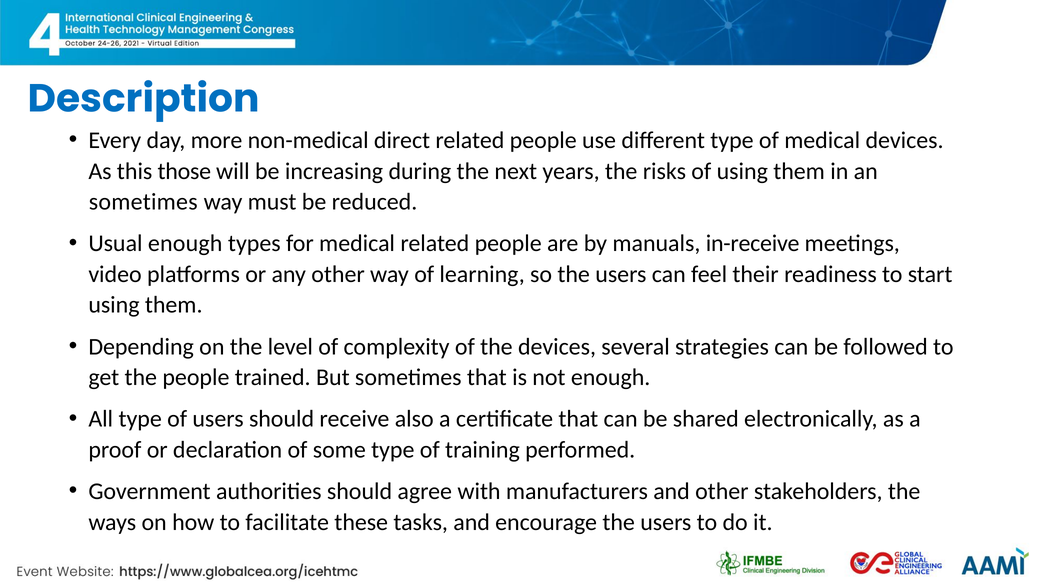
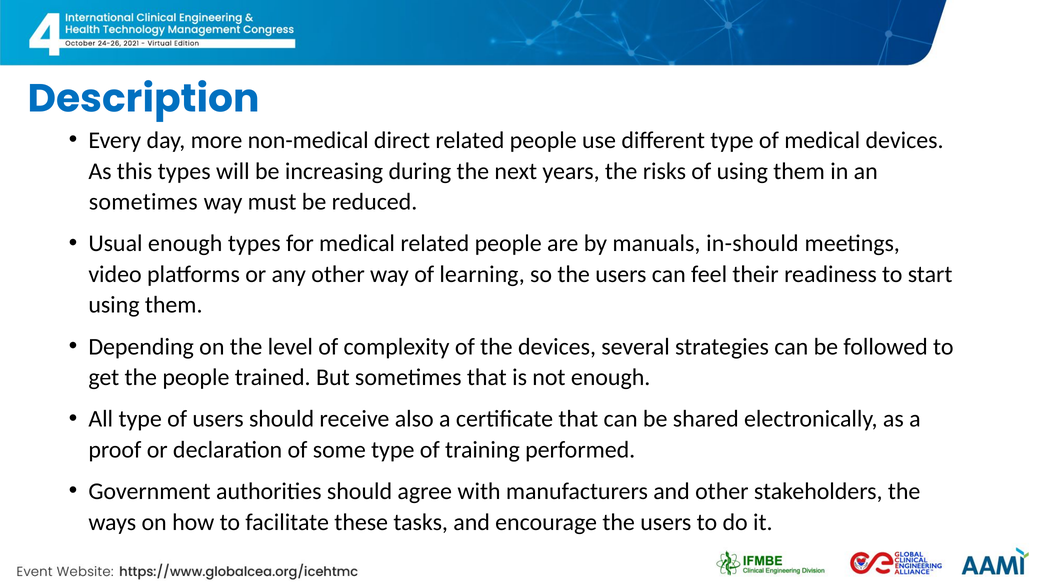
this those: those -> types
in-receive: in-receive -> in-should
